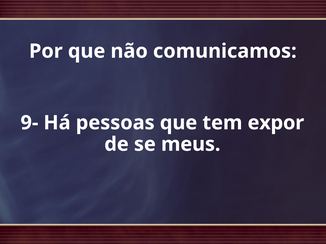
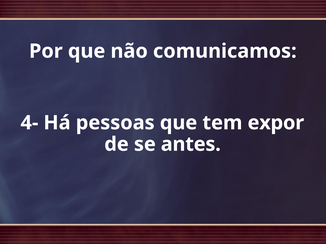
9-: 9- -> 4-
meus: meus -> antes
